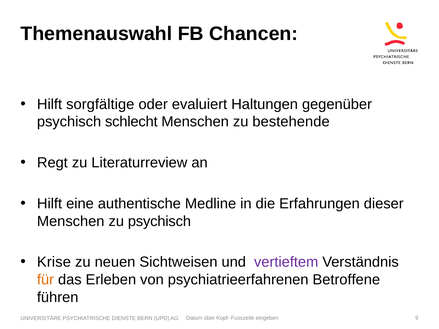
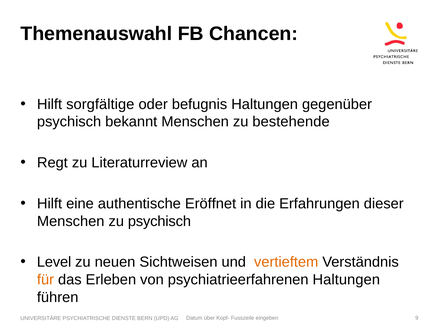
evaluiert: evaluiert -> befugnis
schlecht: schlecht -> bekannt
Medline: Medline -> Eröffnet
Krise: Krise -> Level
vertieftem colour: purple -> orange
psychiatrieerfahrenen Betroffene: Betroffene -> Haltungen
